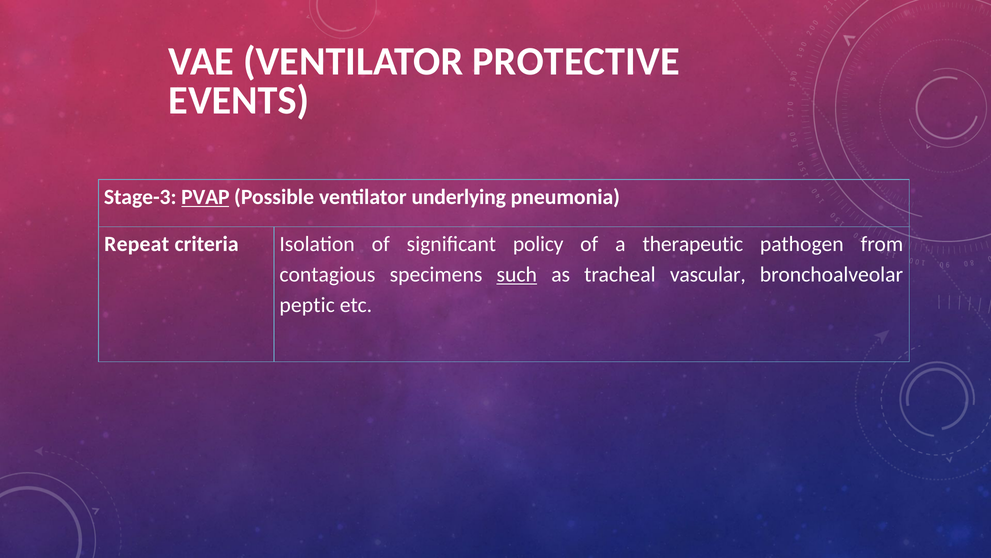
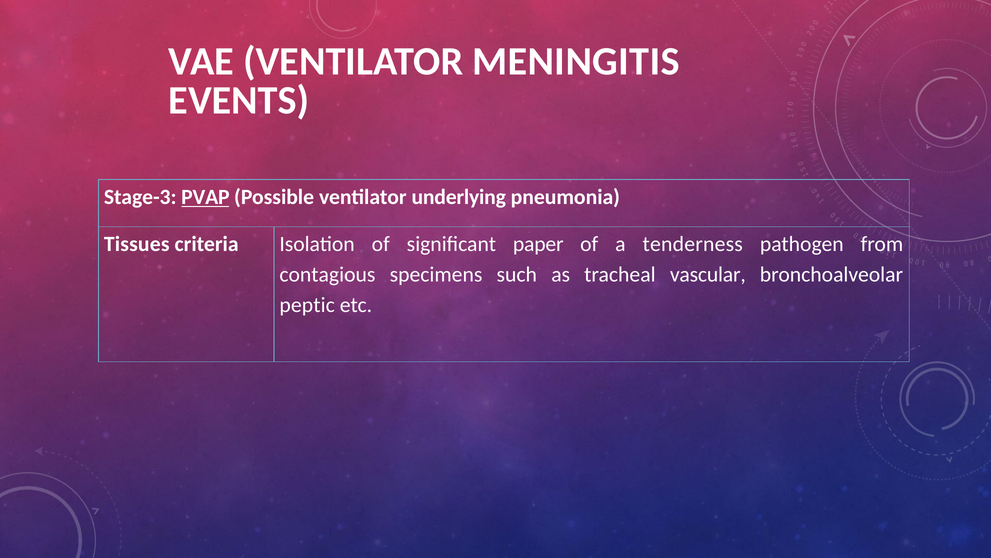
PROTECTIVE: PROTECTIVE -> MENINGITIS
Repeat: Repeat -> Tissues
policy: policy -> paper
therapeutic: therapeutic -> tenderness
such underline: present -> none
